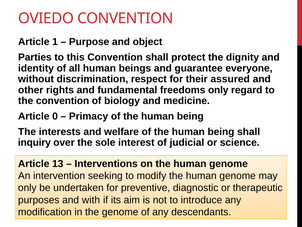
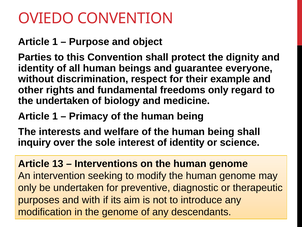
assured: assured -> example
the convention: convention -> undertaken
0 at (55, 116): 0 -> 1
of judicial: judicial -> identity
